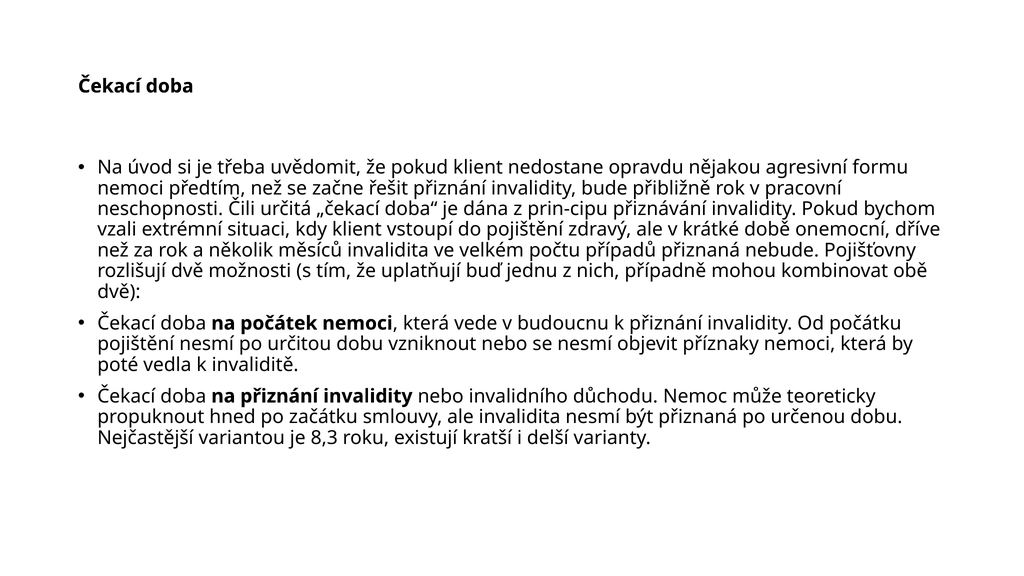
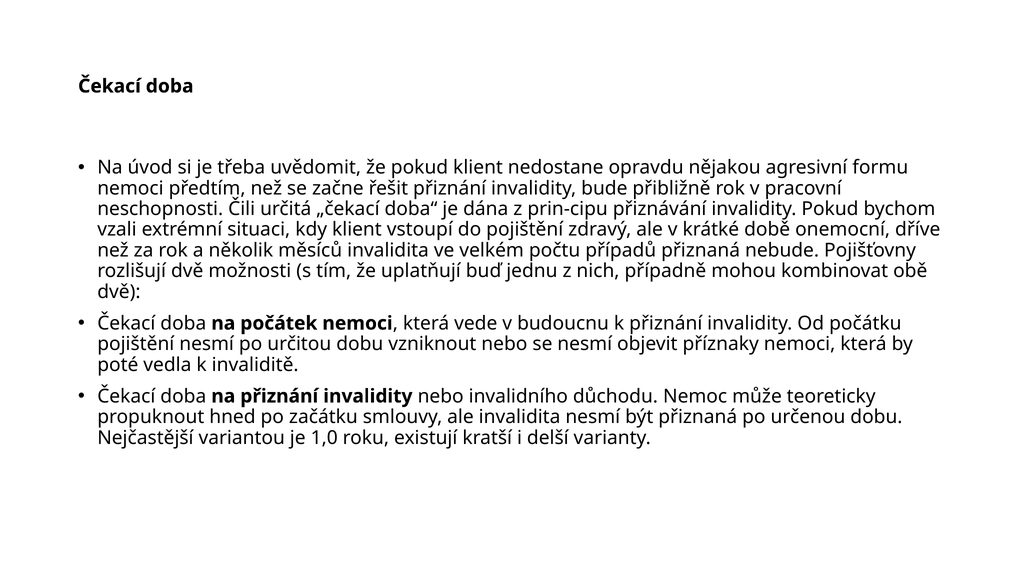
8,3: 8,3 -> 1,0
